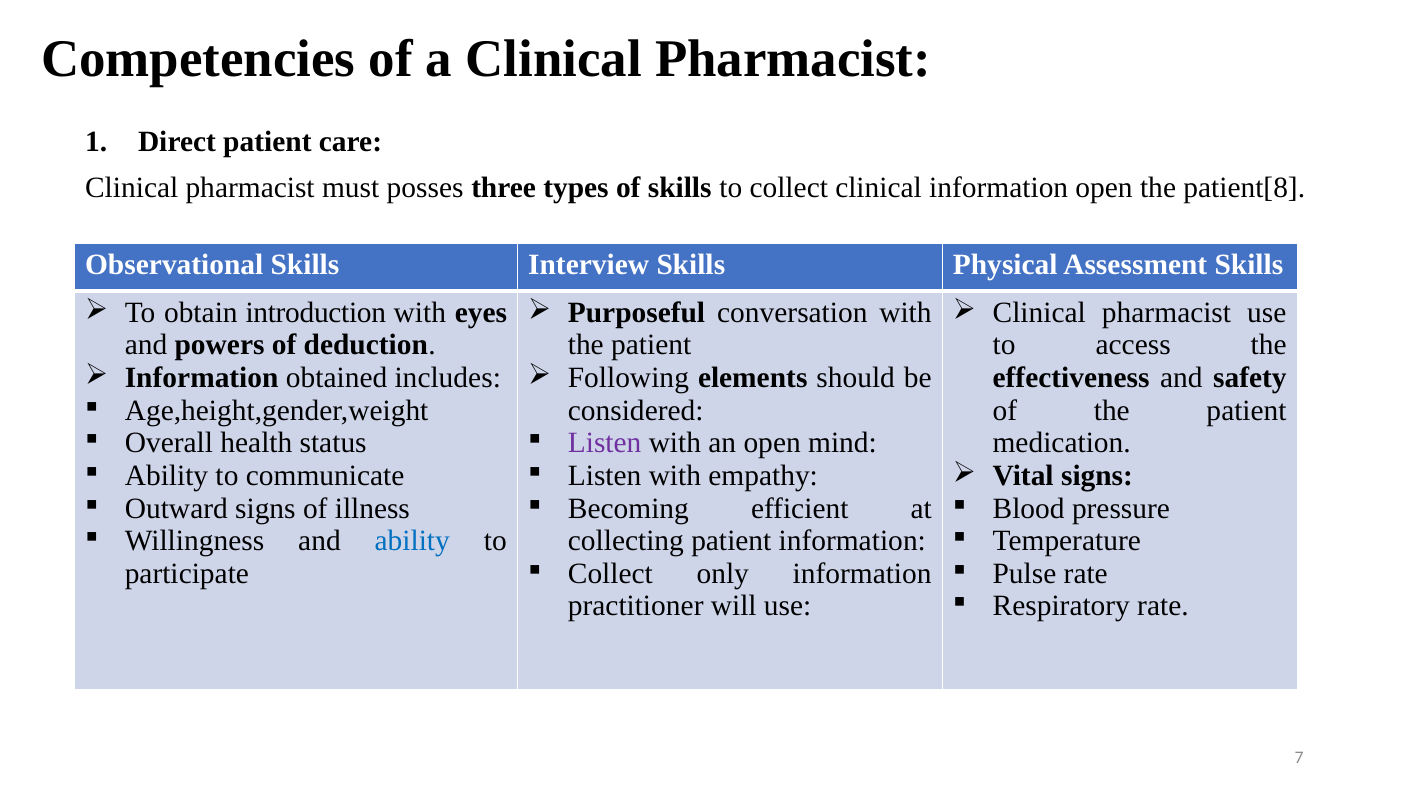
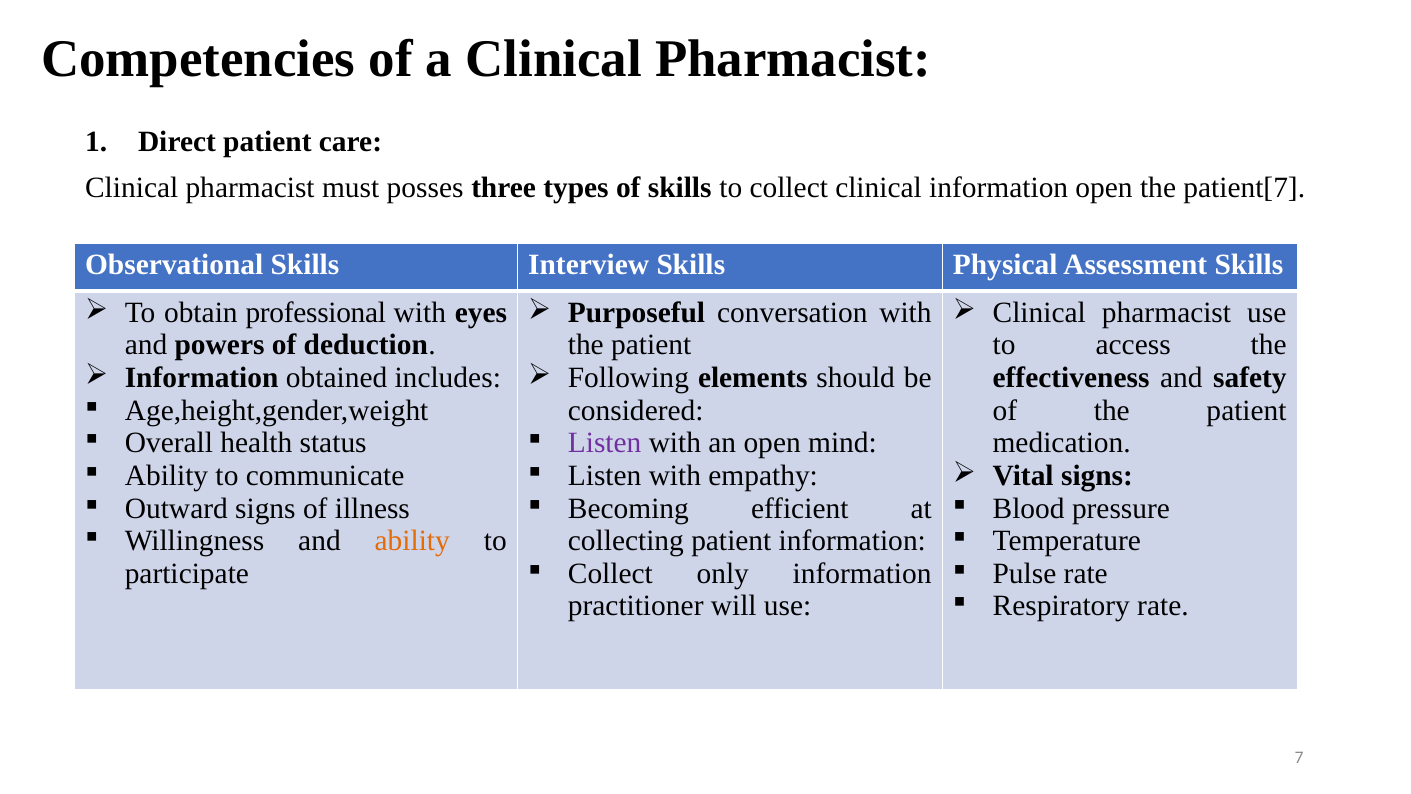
patient[8: patient[8 -> patient[7
introduction: introduction -> professional
ability at (412, 541) colour: blue -> orange
